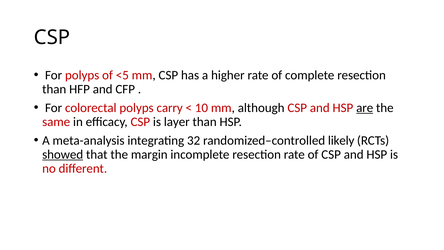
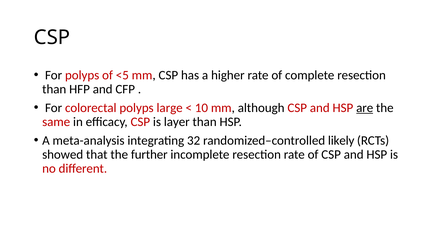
carry: carry -> large
showed underline: present -> none
margin: margin -> further
